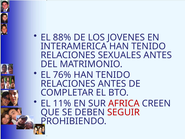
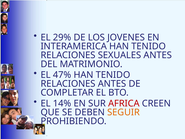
88%: 88% -> 29%
76%: 76% -> 47%
11%: 11% -> 14%
SEGUIR colour: red -> orange
